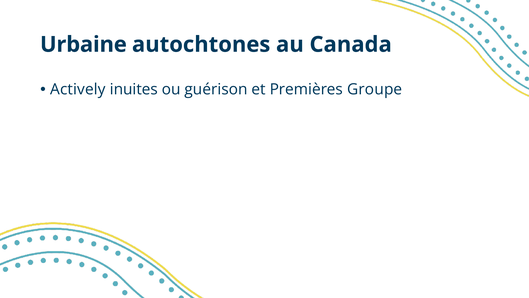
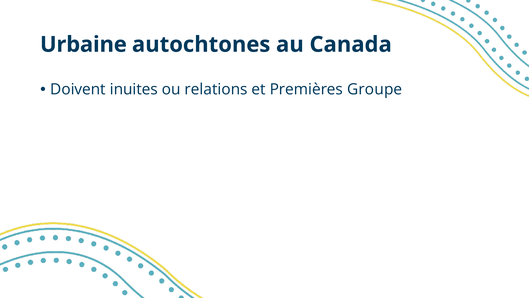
Actively: Actively -> Doivent
guérison: guérison -> relations
